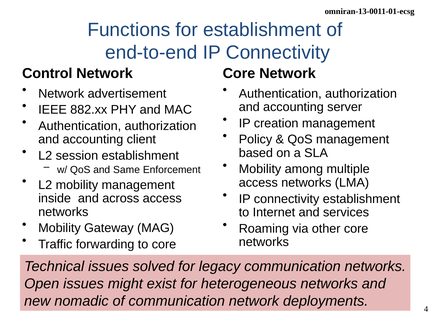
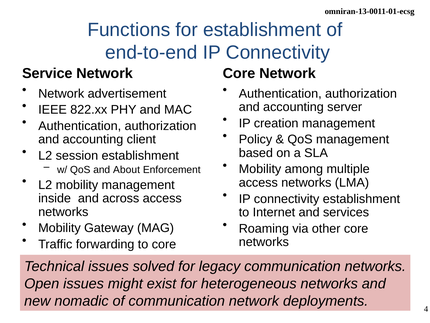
Control: Control -> Service
882.xx: 882.xx -> 822.xx
Same: Same -> About
